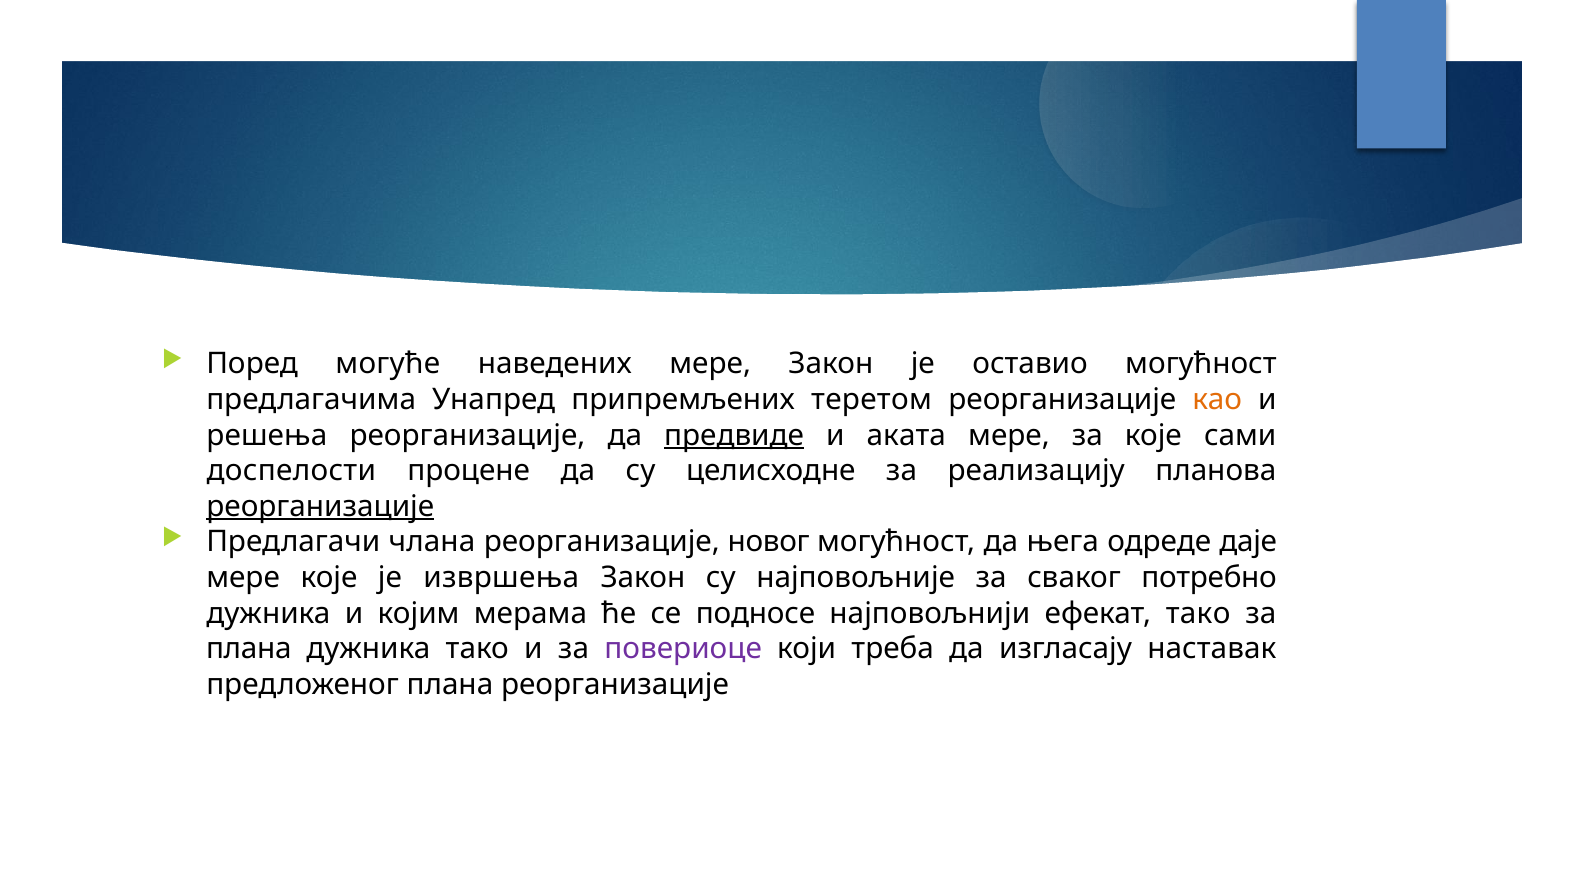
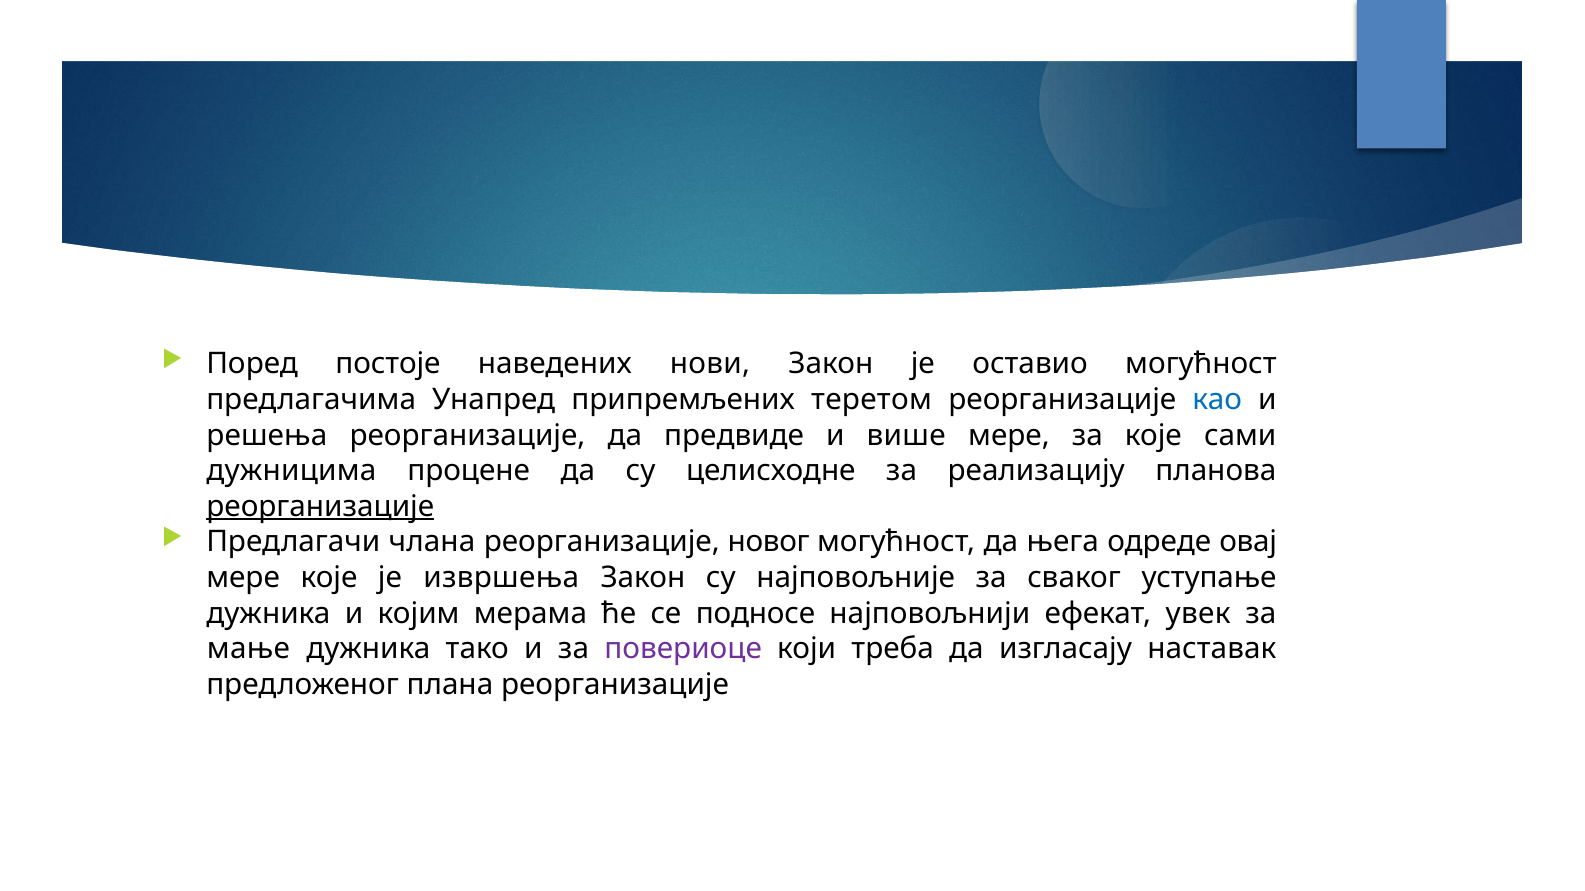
могуће: могуће -> постоје
наведених мере: мере -> нови
као colour: orange -> blue
предвиде underline: present -> none
аката: аката -> више
доспелости: доспелости -> дужницима
даје: даје -> овај
потребно: потребно -> уступање
ефекат тако: тако -> увек
плана at (249, 650): плана -> мање
